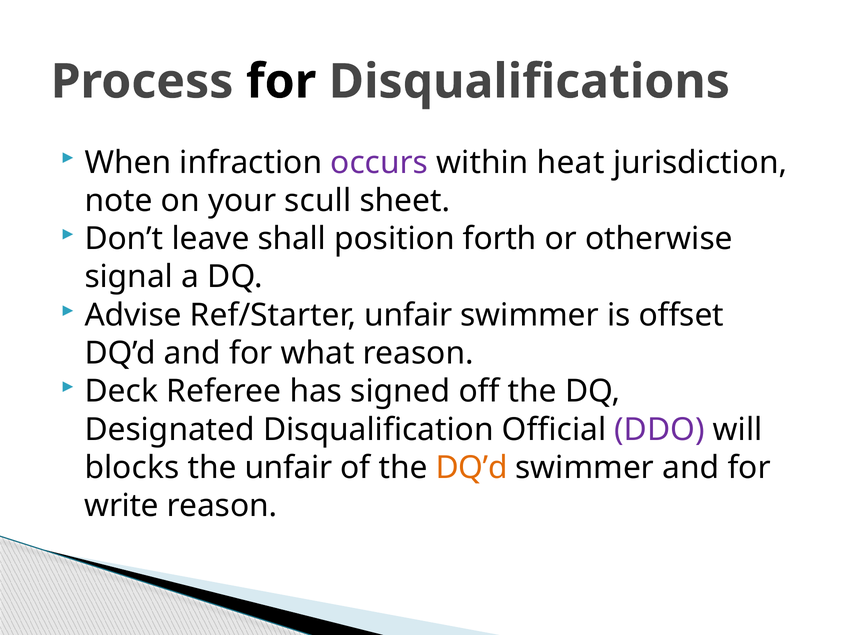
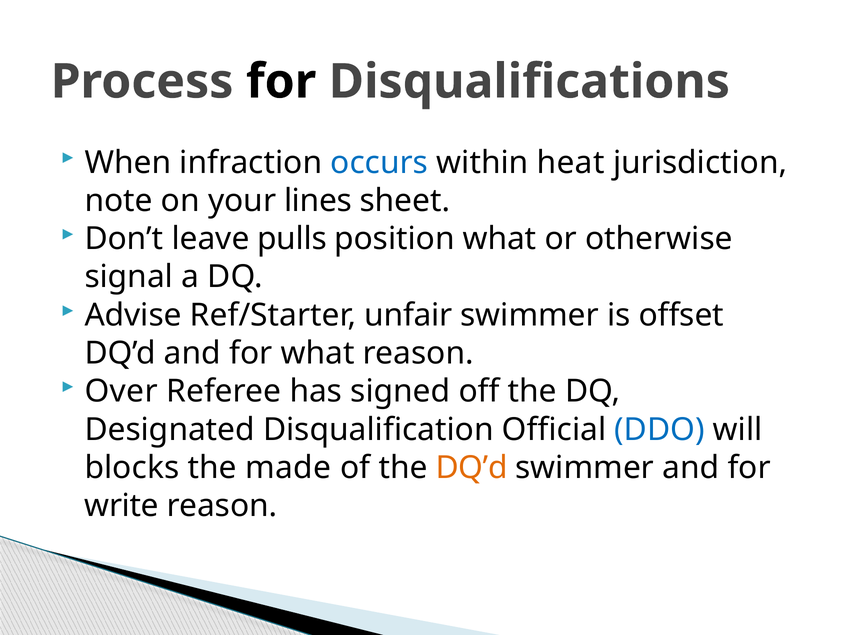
occurs colour: purple -> blue
scull: scull -> lines
shall: shall -> pulls
position forth: forth -> what
Deck: Deck -> Over
DDO colour: purple -> blue
the unfair: unfair -> made
